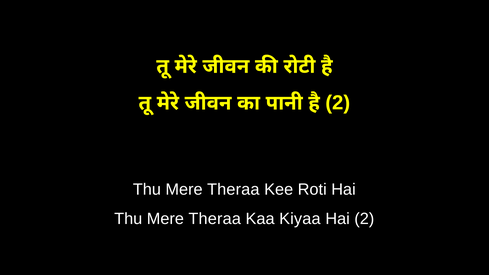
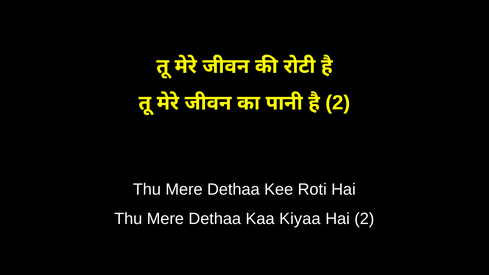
Theraa at (233, 189): Theraa -> Dethaa
Theraa at (215, 219): Theraa -> Dethaa
